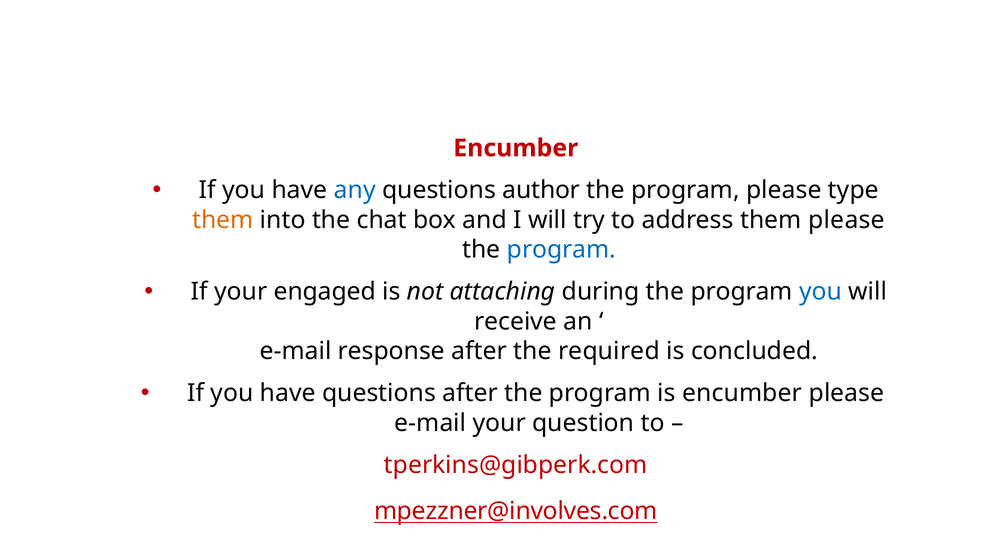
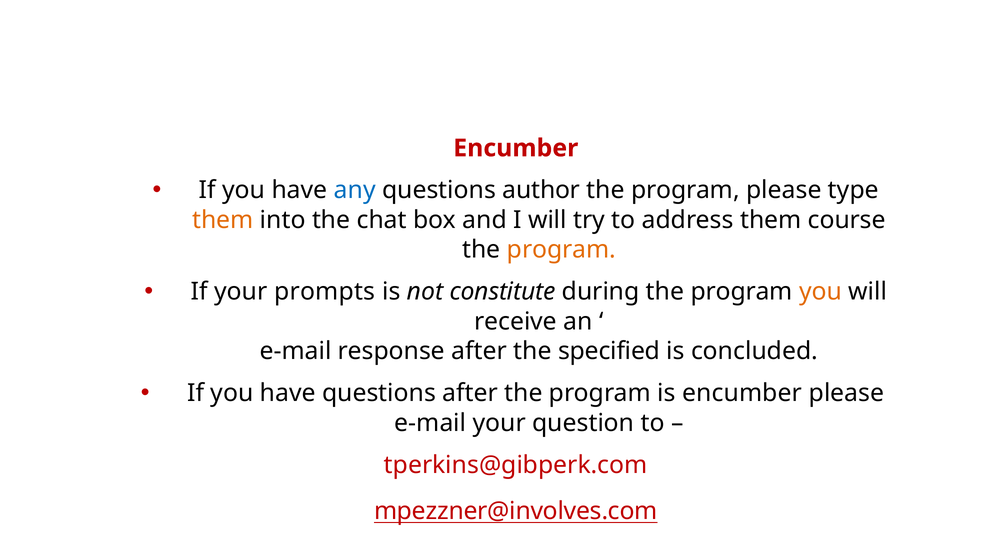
them please: please -> course
program at (561, 250) colour: blue -> orange
engaged: engaged -> prompts
attaching: attaching -> constitute
you at (820, 292) colour: blue -> orange
required: required -> specified
